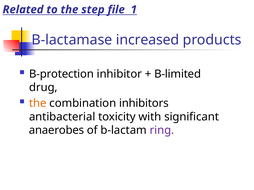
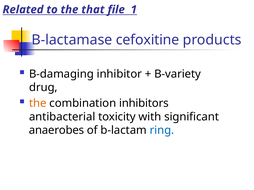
step: step -> that
increased: increased -> cefoxitine
B-protection: B-protection -> B-damaging
B-limited: B-limited -> B-variety
ring colour: purple -> blue
